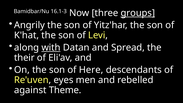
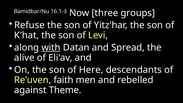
groups underline: present -> none
Angrily: Angrily -> Refuse
their: their -> alive
eyes: eyes -> faith
